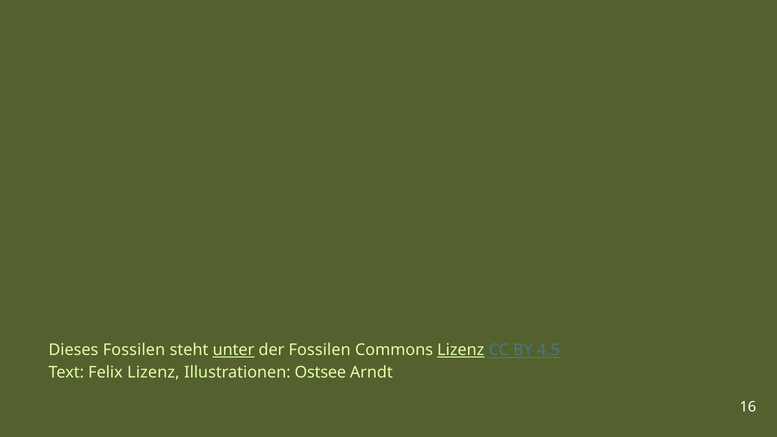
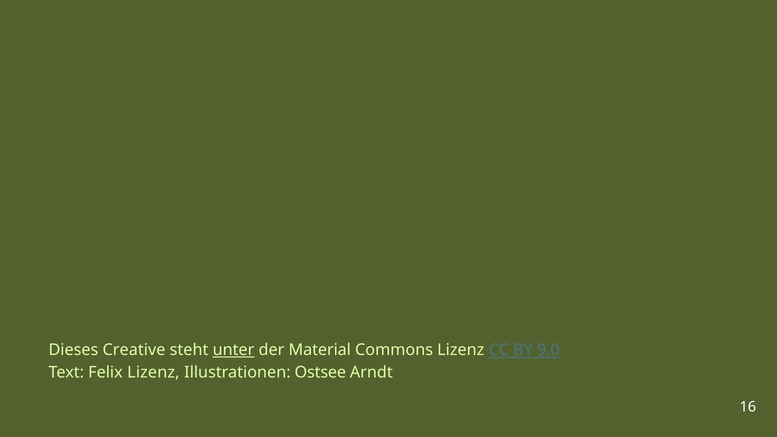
Dieses Fossilen: Fossilen -> Creative
der Fossilen: Fossilen -> Material
Lizenz at (461, 350) underline: present -> none
4.5: 4.5 -> 9.0
